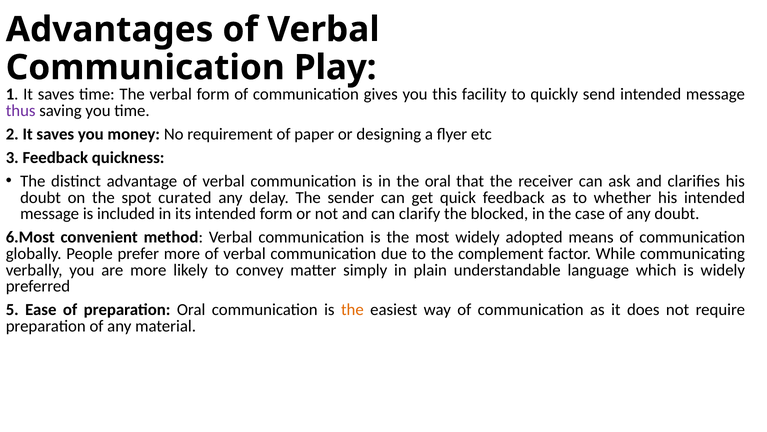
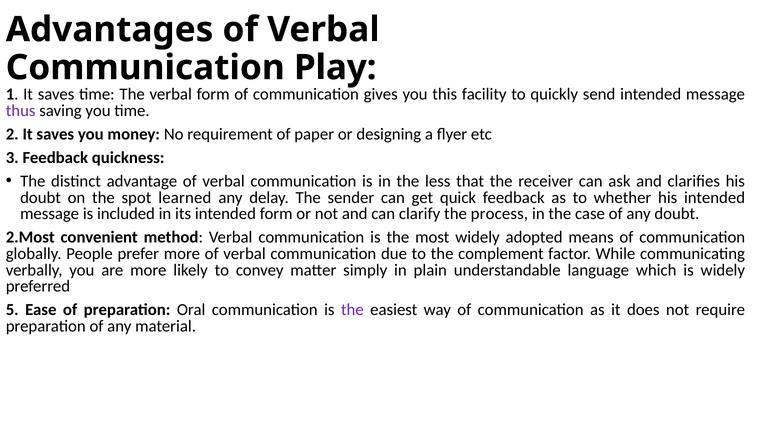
the oral: oral -> less
curated: curated -> learned
blocked: blocked -> process
6.Most: 6.Most -> 2.Most
the at (352, 310) colour: orange -> purple
